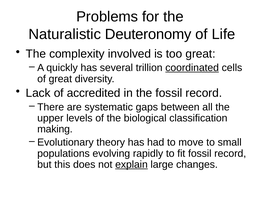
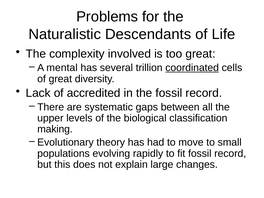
Deuteronomy: Deuteronomy -> Descendants
quickly: quickly -> mental
explain underline: present -> none
